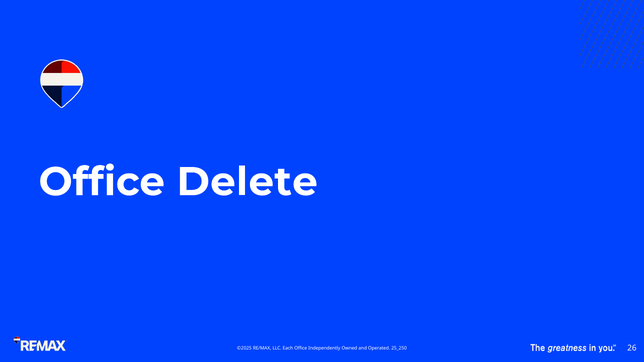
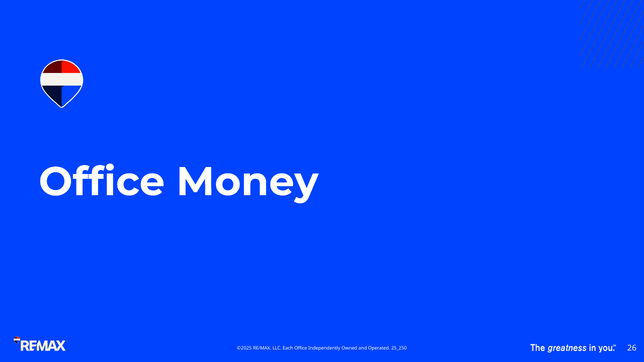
Delete: Delete -> Money
